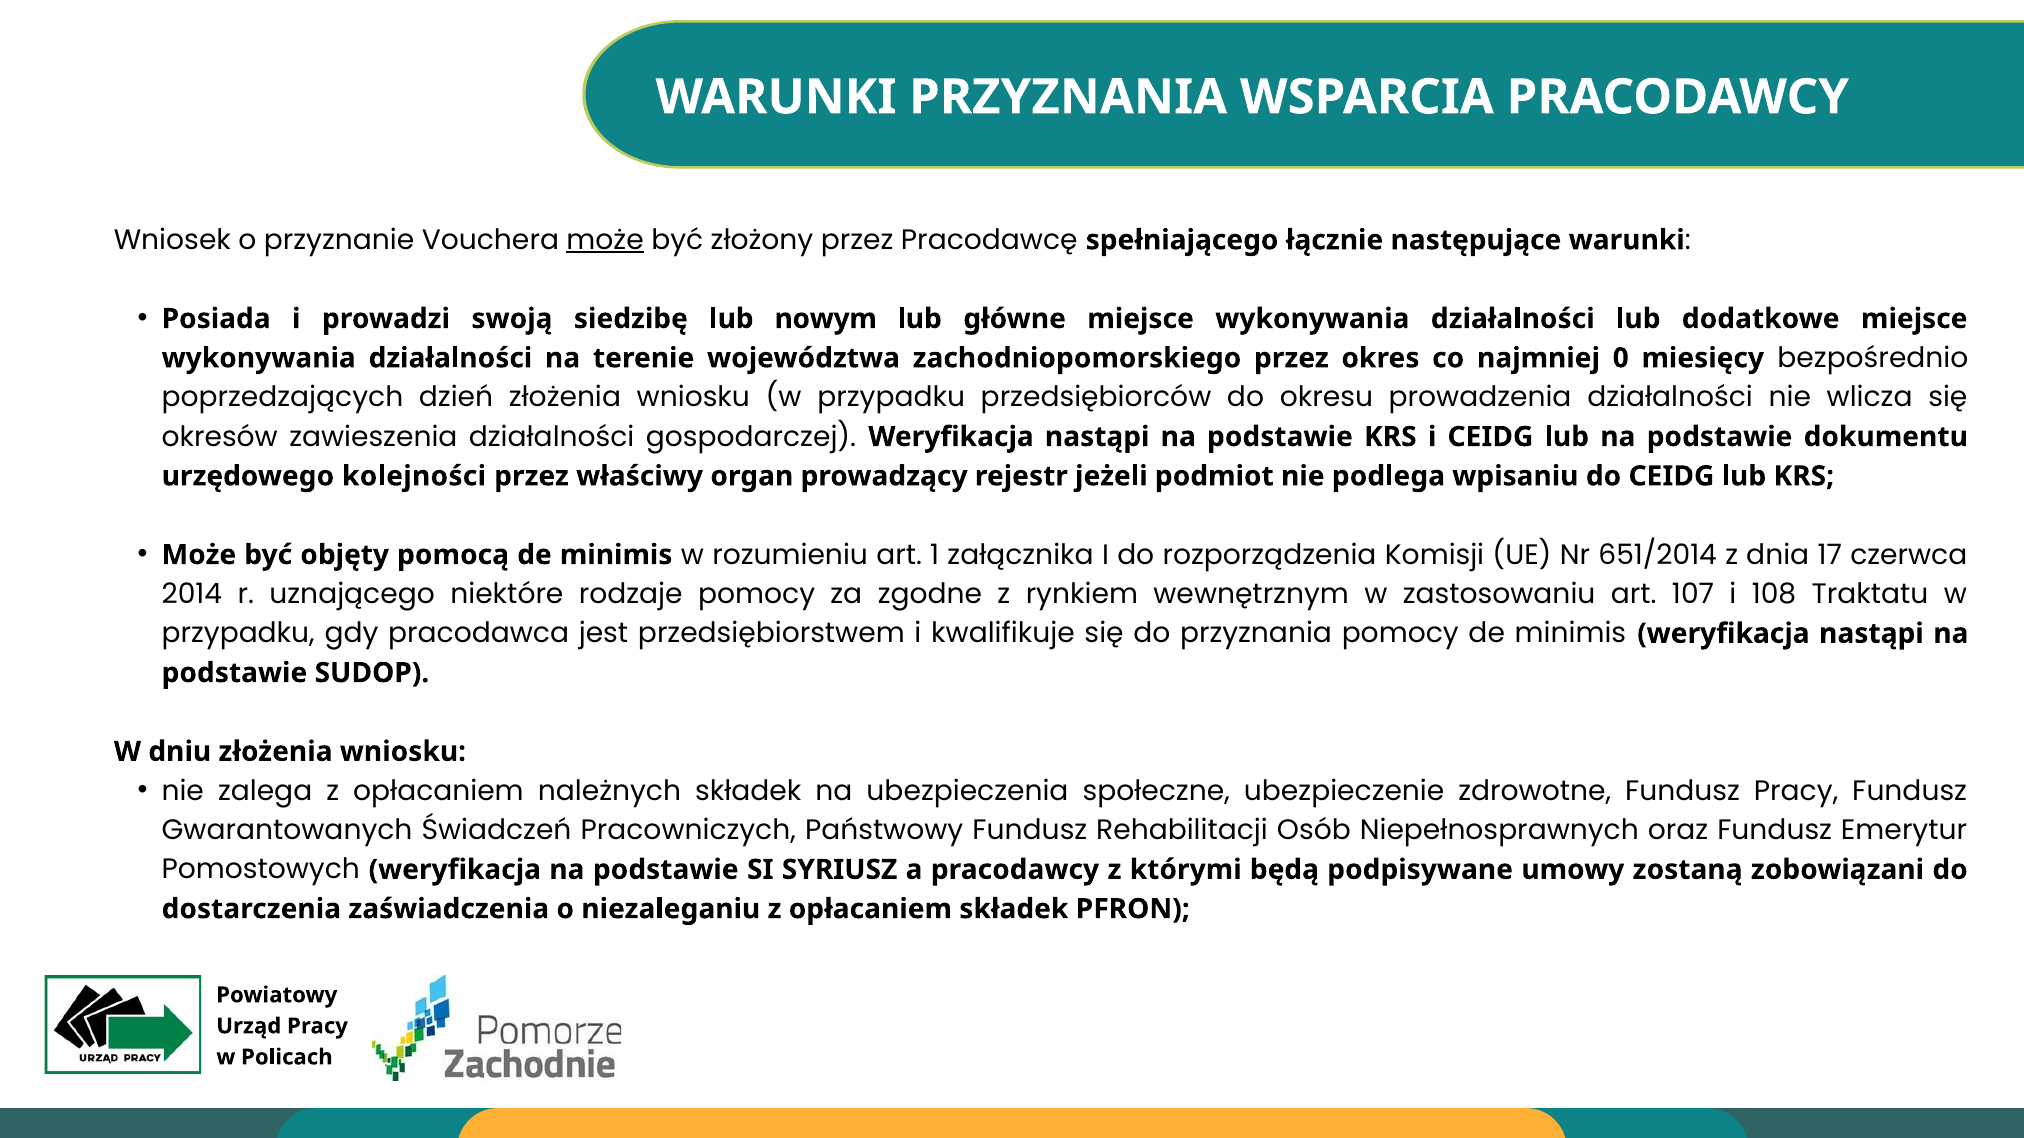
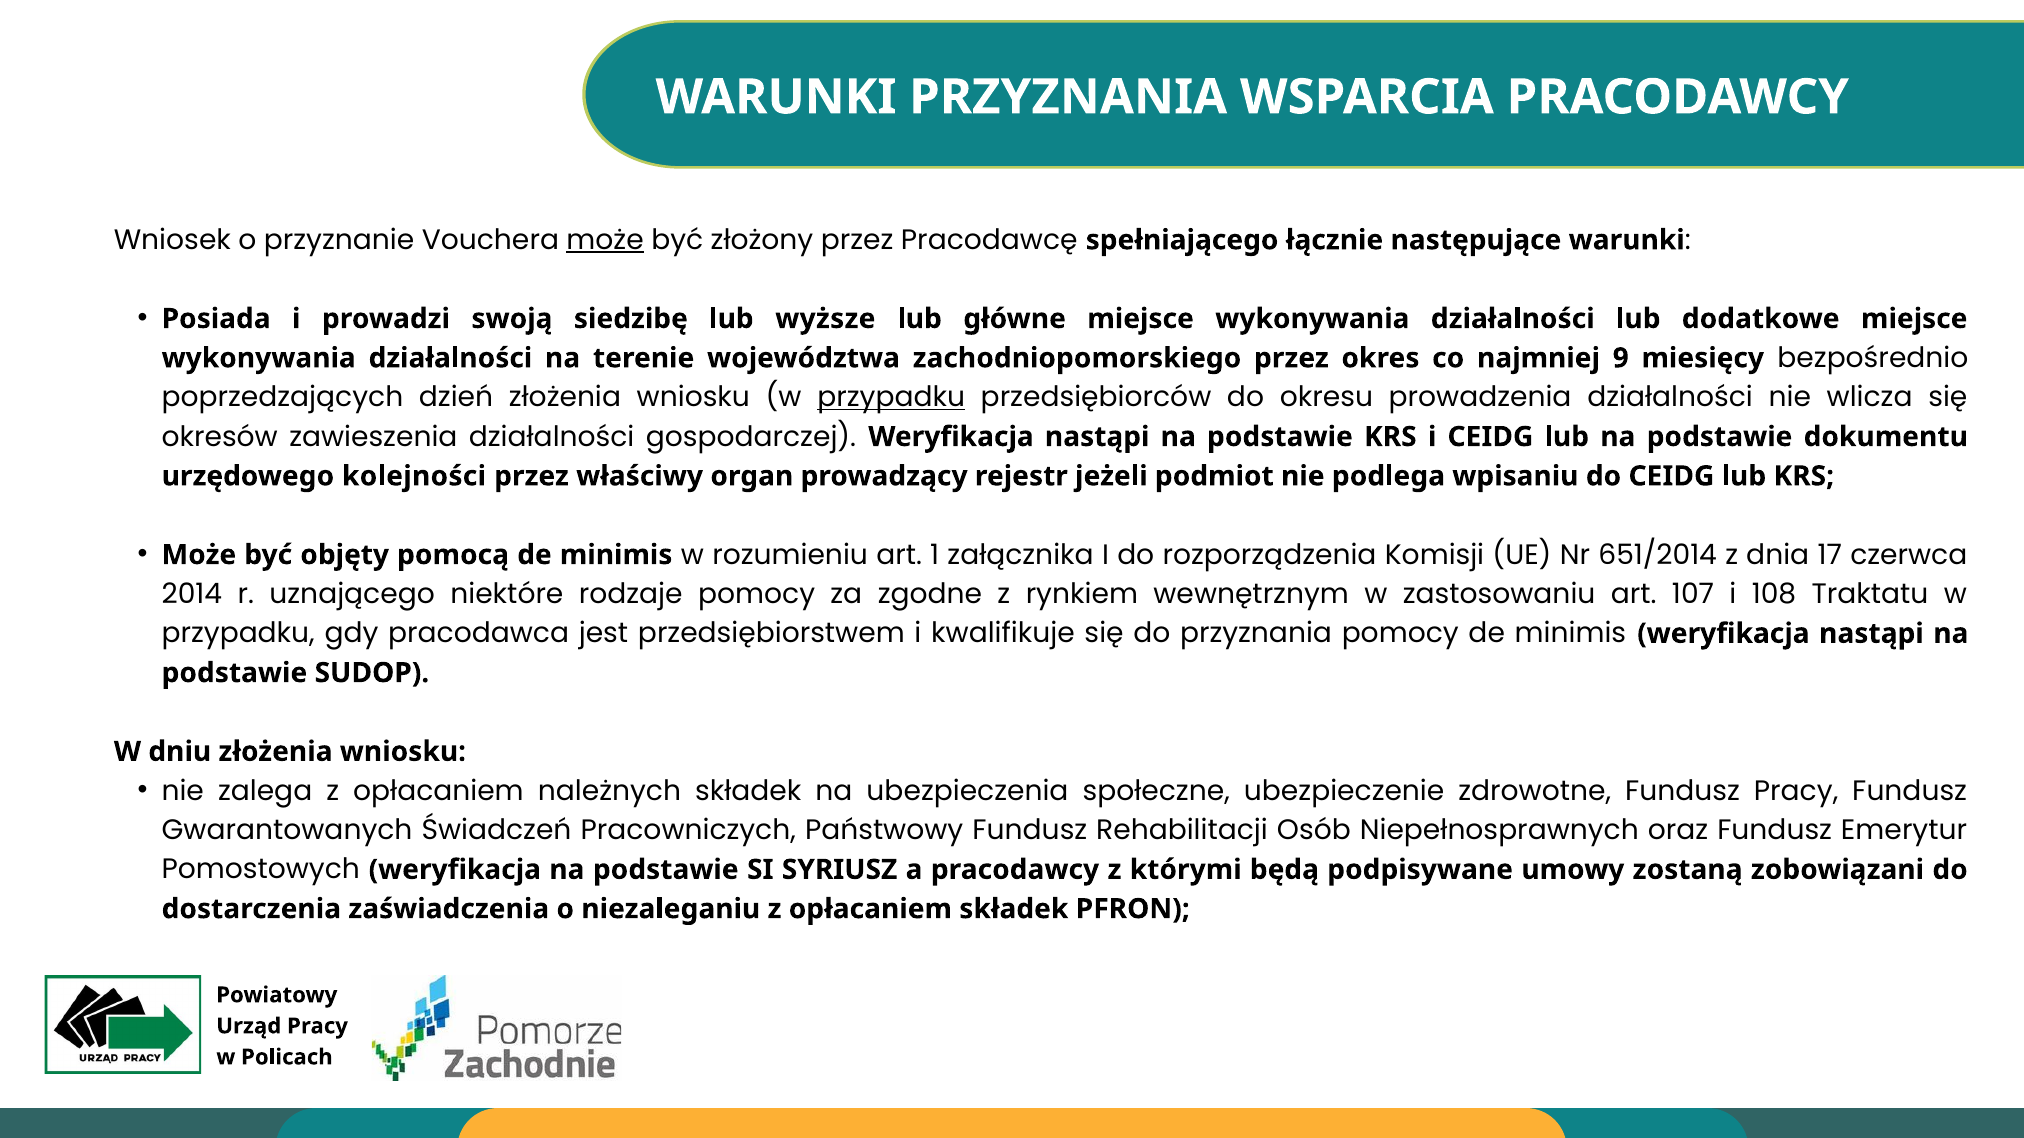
nowym: nowym -> wyższe
0: 0 -> 9
przypadku at (891, 398) underline: none -> present
